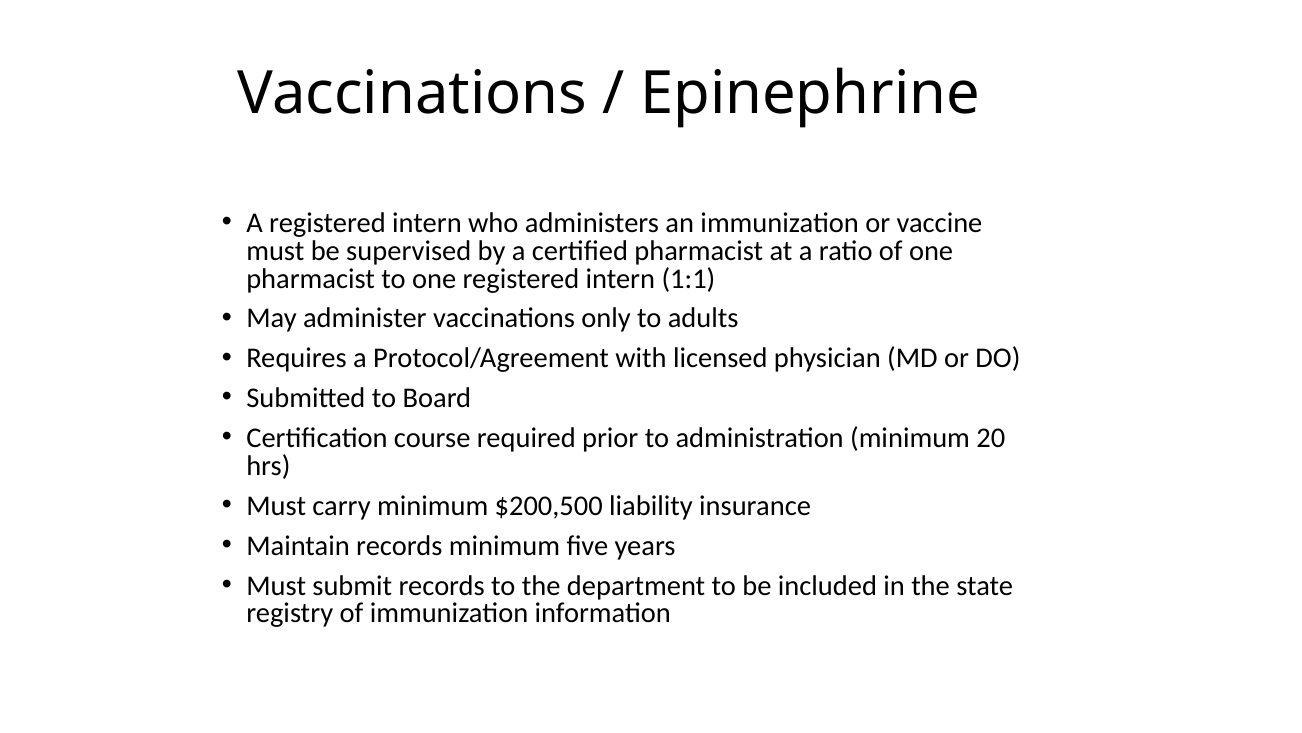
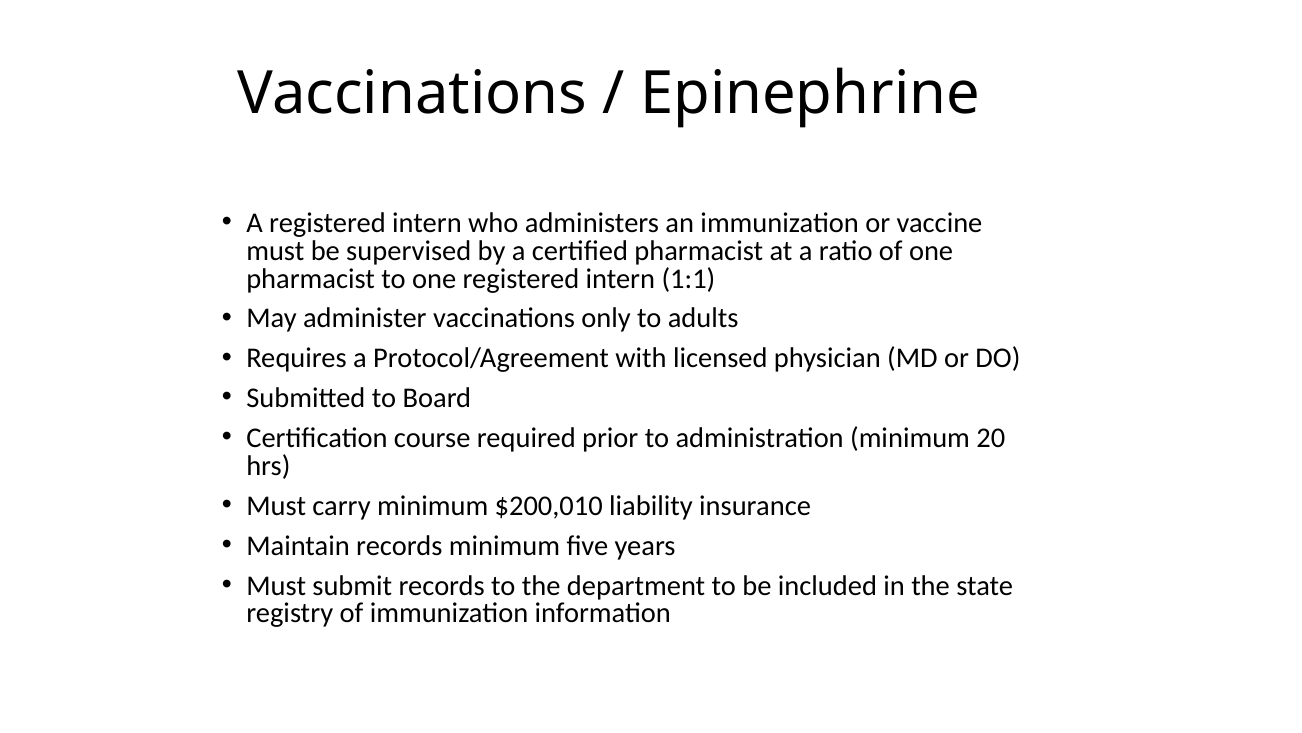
$200,500: $200,500 -> $200,010
